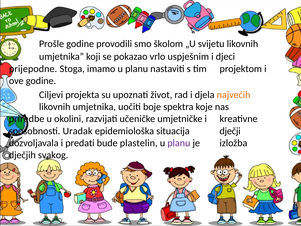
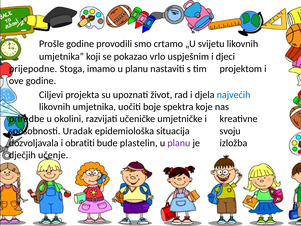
školom: školom -> crtamo
najvećih colour: orange -> blue
dječji: dječji -> svoju
predati: predati -> obratiti
svakog: svakog -> učenje
